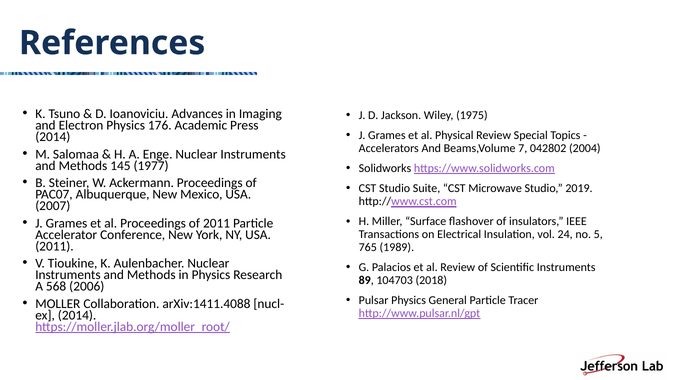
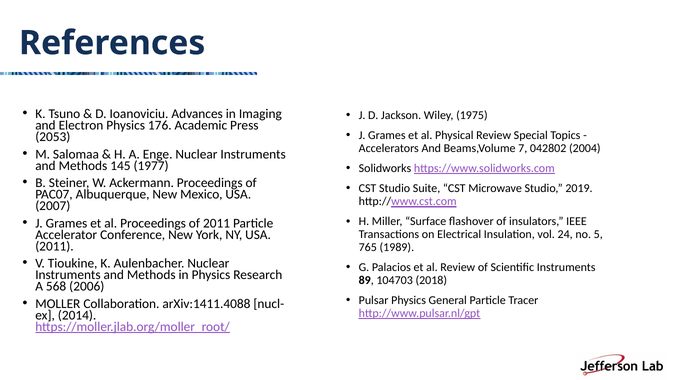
2014 at (53, 137): 2014 -> 2053
